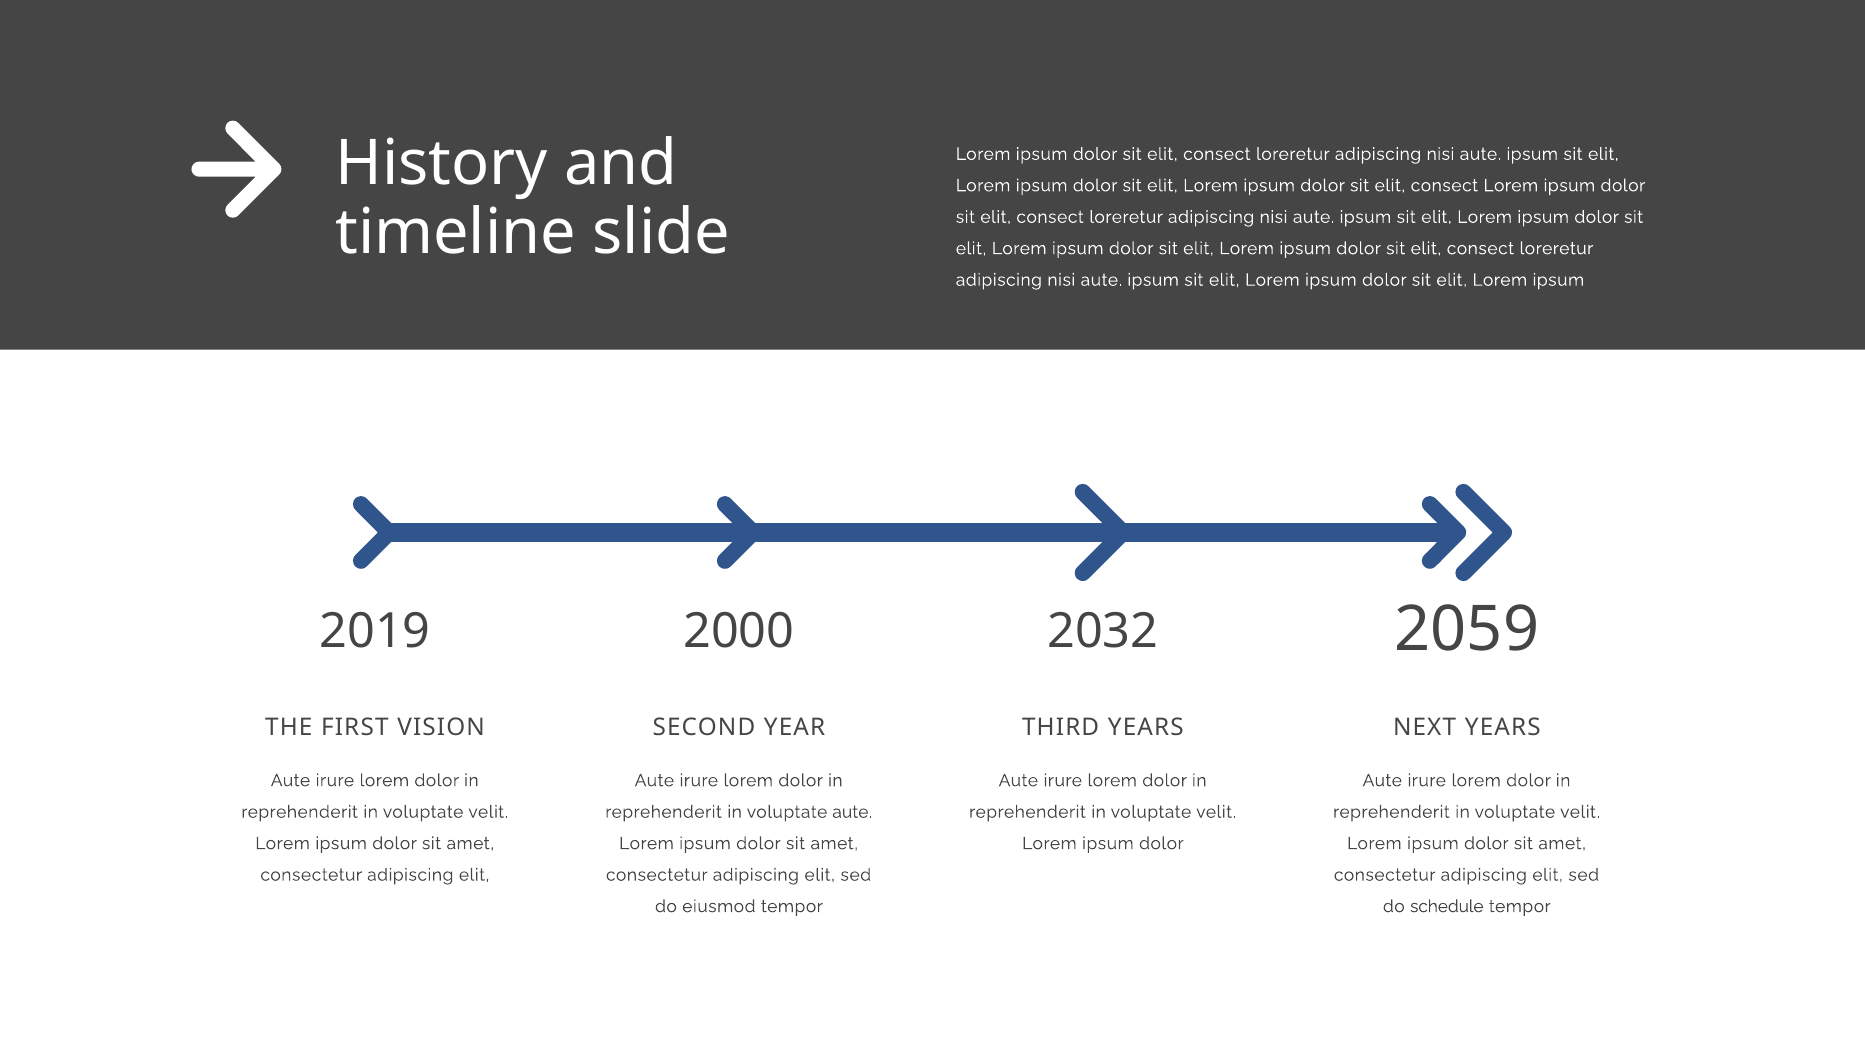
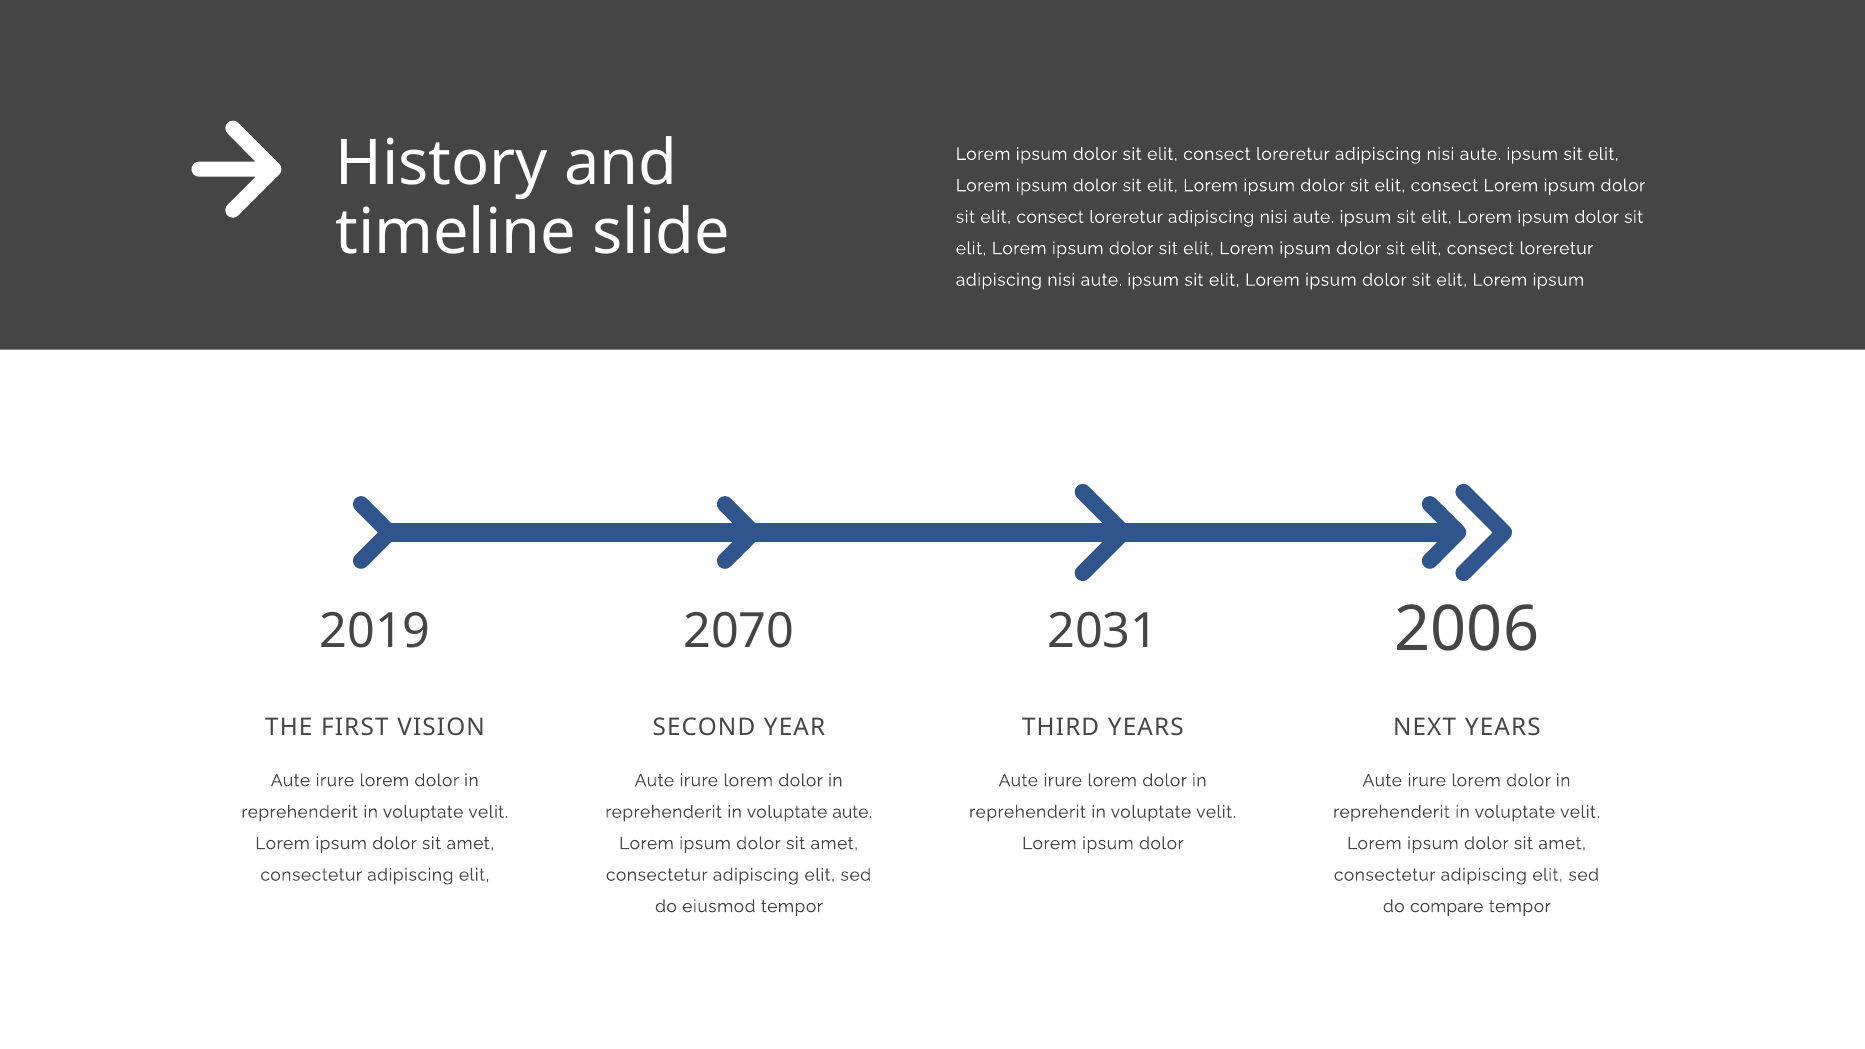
2059: 2059 -> 2006
2000: 2000 -> 2070
2032: 2032 -> 2031
schedule: schedule -> compare
